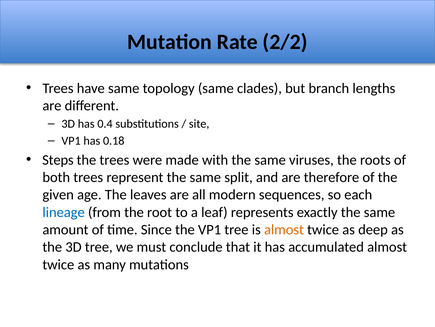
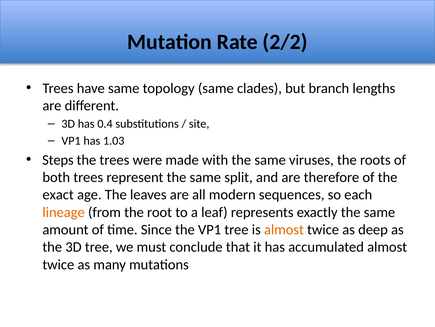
0.18: 0.18 -> 1.03
given: given -> exact
lineage colour: blue -> orange
